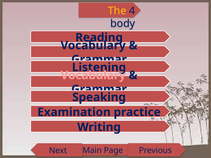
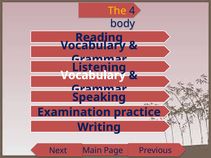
Vocabulary at (93, 75) colour: pink -> white
